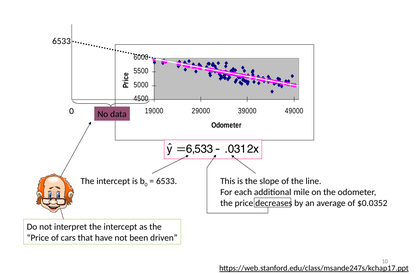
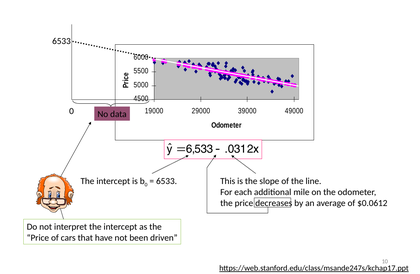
$0.0352: $0.0352 -> $0.0612
